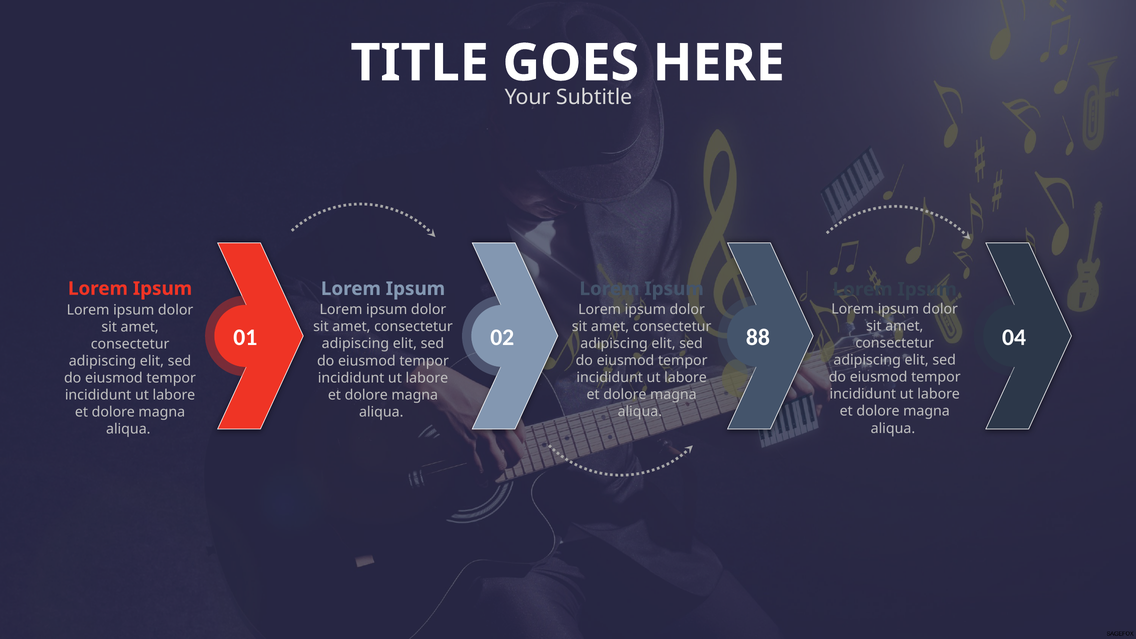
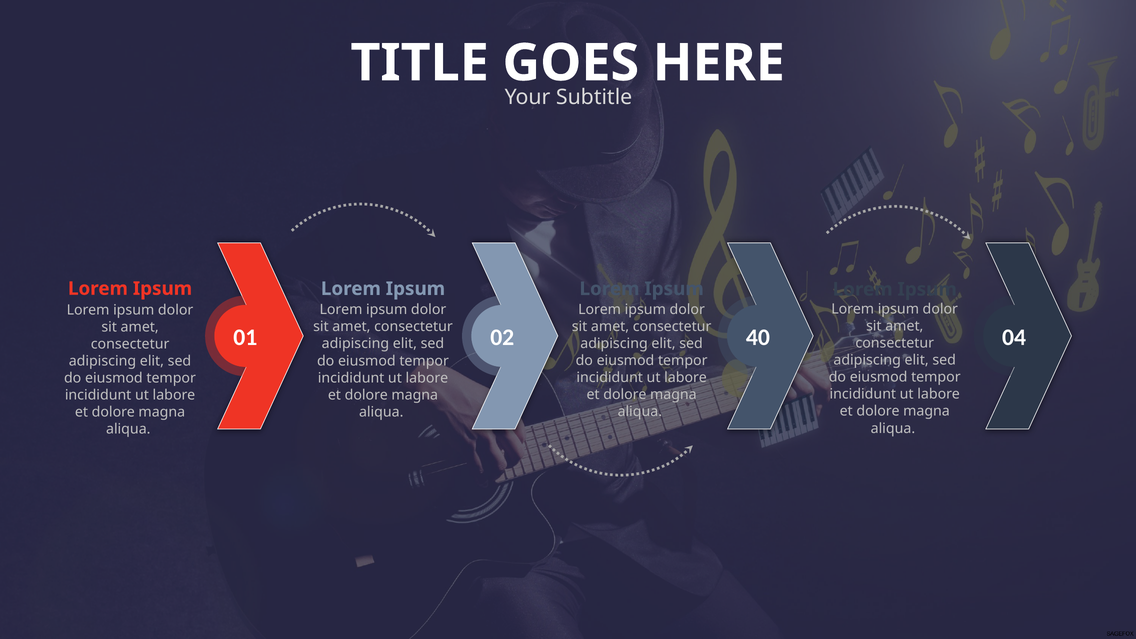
88: 88 -> 40
